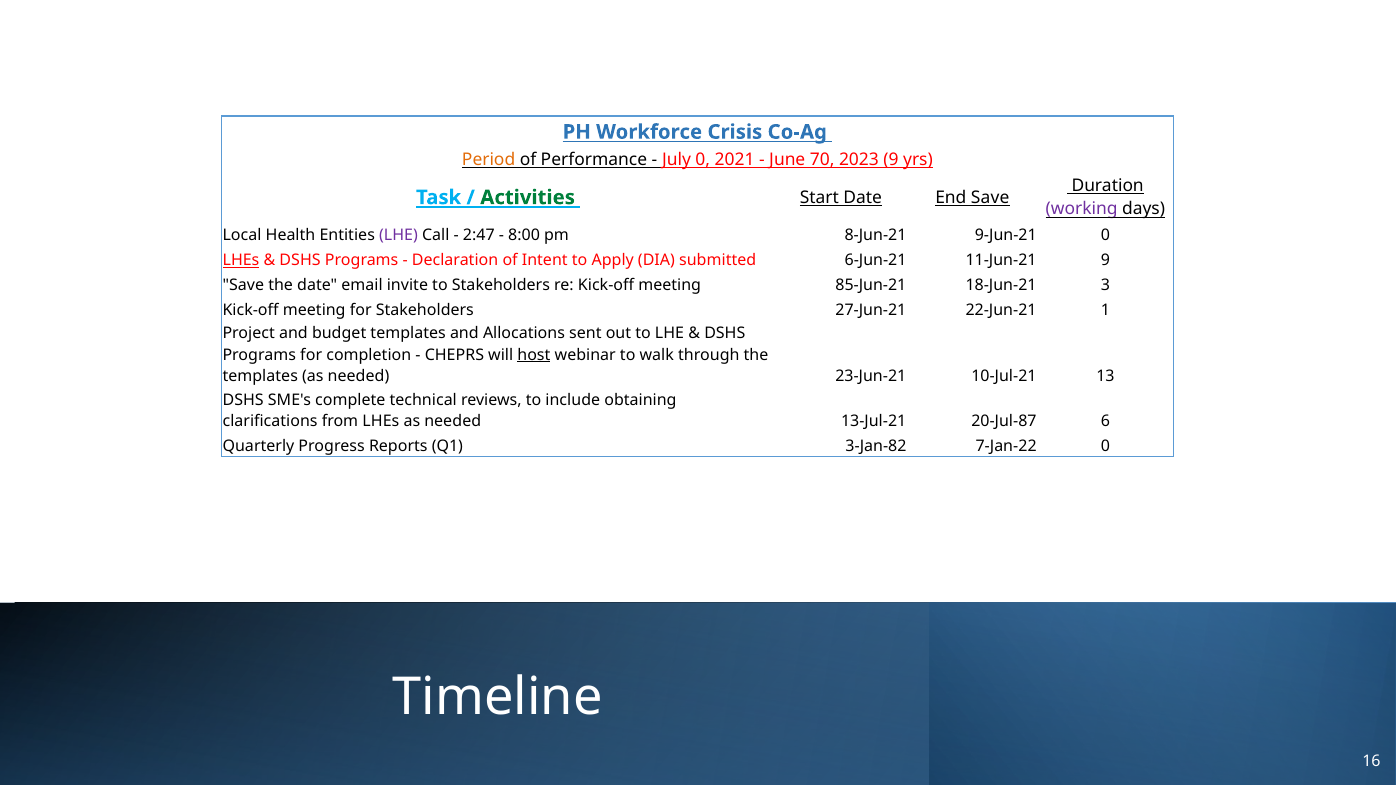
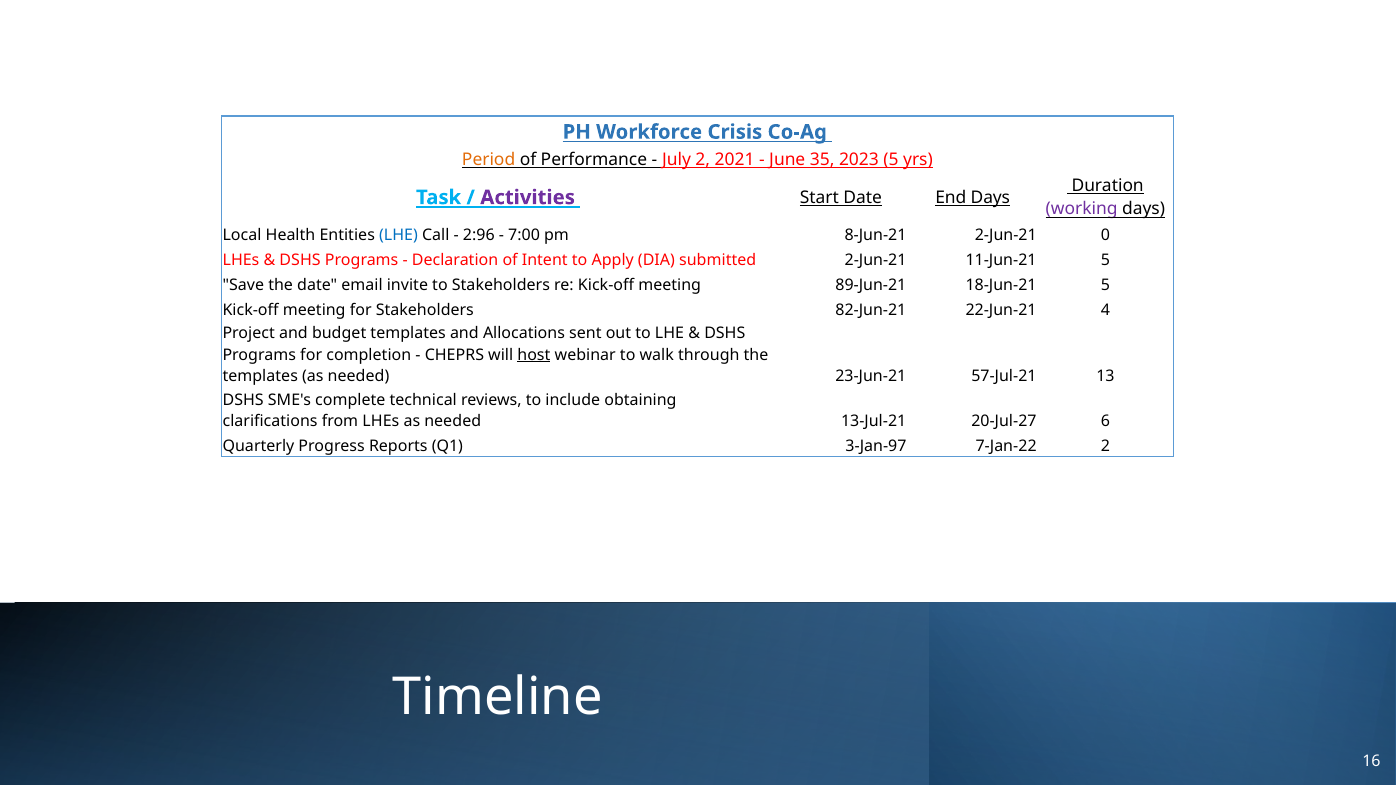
July 0: 0 -> 2
70: 70 -> 35
2023 9: 9 -> 5
Activities colour: green -> purple
End Save: Save -> Days
LHE at (398, 235) colour: purple -> blue
2:47: 2:47 -> 2:96
8:00: 8:00 -> 7:00
8-Jun-21 9-Jun-21: 9-Jun-21 -> 2-Jun-21
LHEs at (241, 260) underline: present -> none
submitted 6-Jun-21: 6-Jun-21 -> 2-Jun-21
11-Jun-21 9: 9 -> 5
85-Jun-21: 85-Jun-21 -> 89-Jun-21
18-Jun-21 3: 3 -> 5
27-Jun-21: 27-Jun-21 -> 82-Jun-21
1: 1 -> 4
10-Jul-21: 10-Jul-21 -> 57-Jul-21
20-Jul-87: 20-Jul-87 -> 20-Jul-27
3-Jan-82: 3-Jan-82 -> 3-Jan-97
7-Jan-22 0: 0 -> 2
